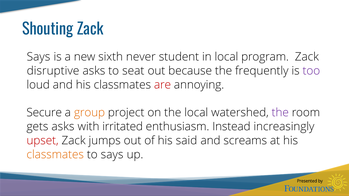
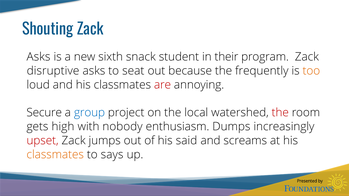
Says at (38, 57): Says -> Asks
never: never -> snack
in local: local -> their
too colour: purple -> orange
group colour: orange -> blue
the at (280, 113) colour: purple -> red
gets asks: asks -> high
irritated: irritated -> nobody
Instead: Instead -> Dumps
